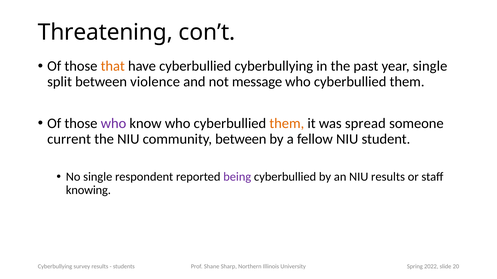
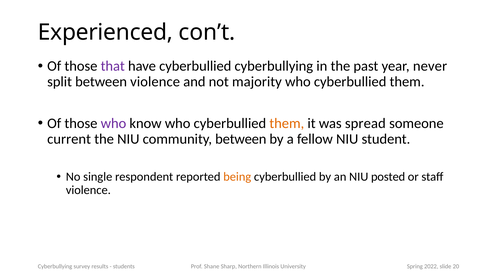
Threatening: Threatening -> Experienced
that colour: orange -> purple
year single: single -> never
message: message -> majority
being colour: purple -> orange
NIU results: results -> posted
knowing at (88, 191): knowing -> violence
